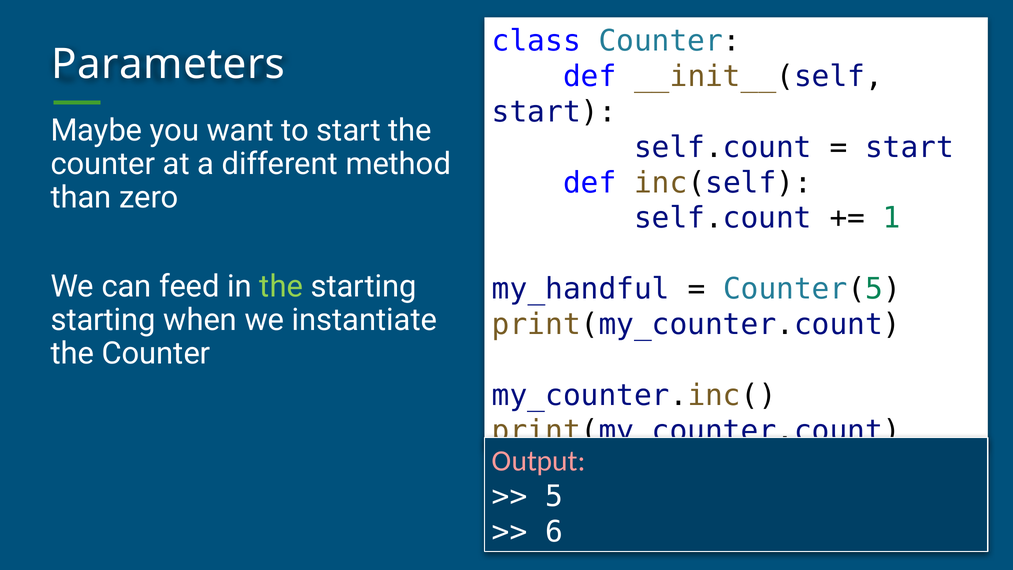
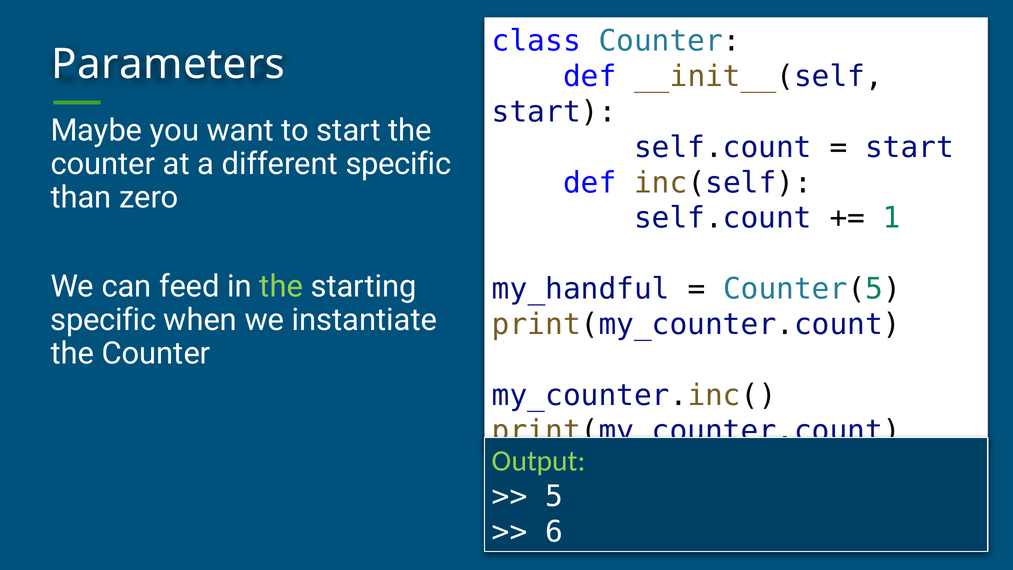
different method: method -> specific
starting at (103, 320): starting -> specific
Output colour: pink -> light green
